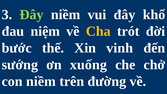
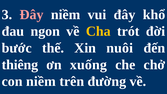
Đây at (32, 15) colour: light green -> pink
niệm: niệm -> ngon
vinh: vinh -> nuôi
sướng: sướng -> thiêng
